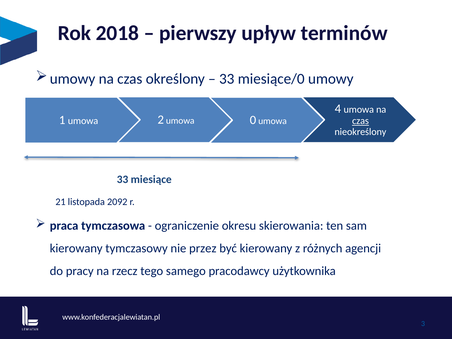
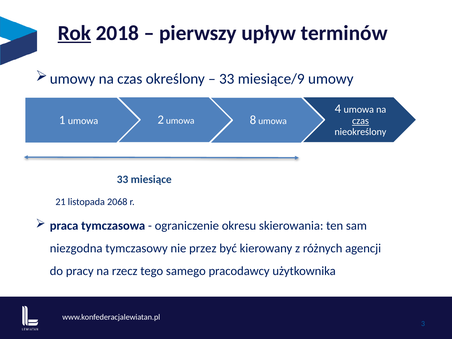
Rok underline: none -> present
miesiące/0: miesiące/0 -> miesiące/9
0: 0 -> 8
2092: 2092 -> 2068
kierowany at (76, 248): kierowany -> niezgodna
